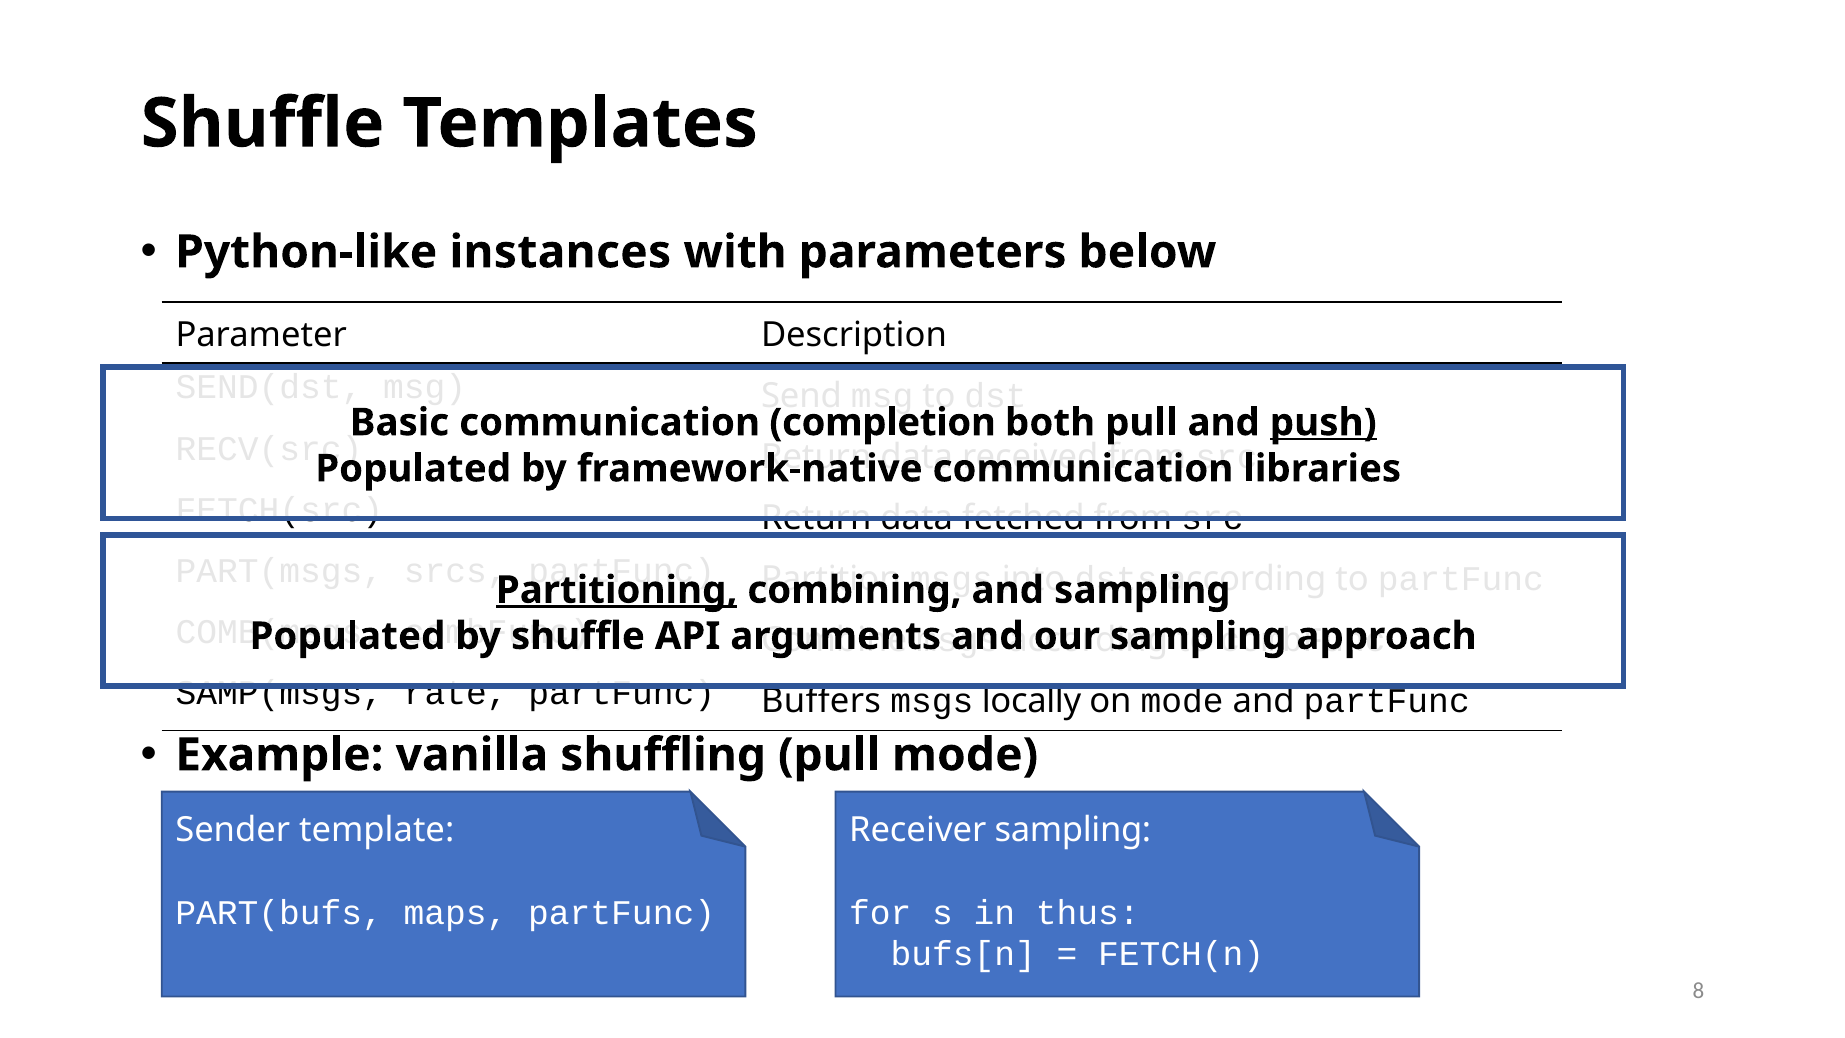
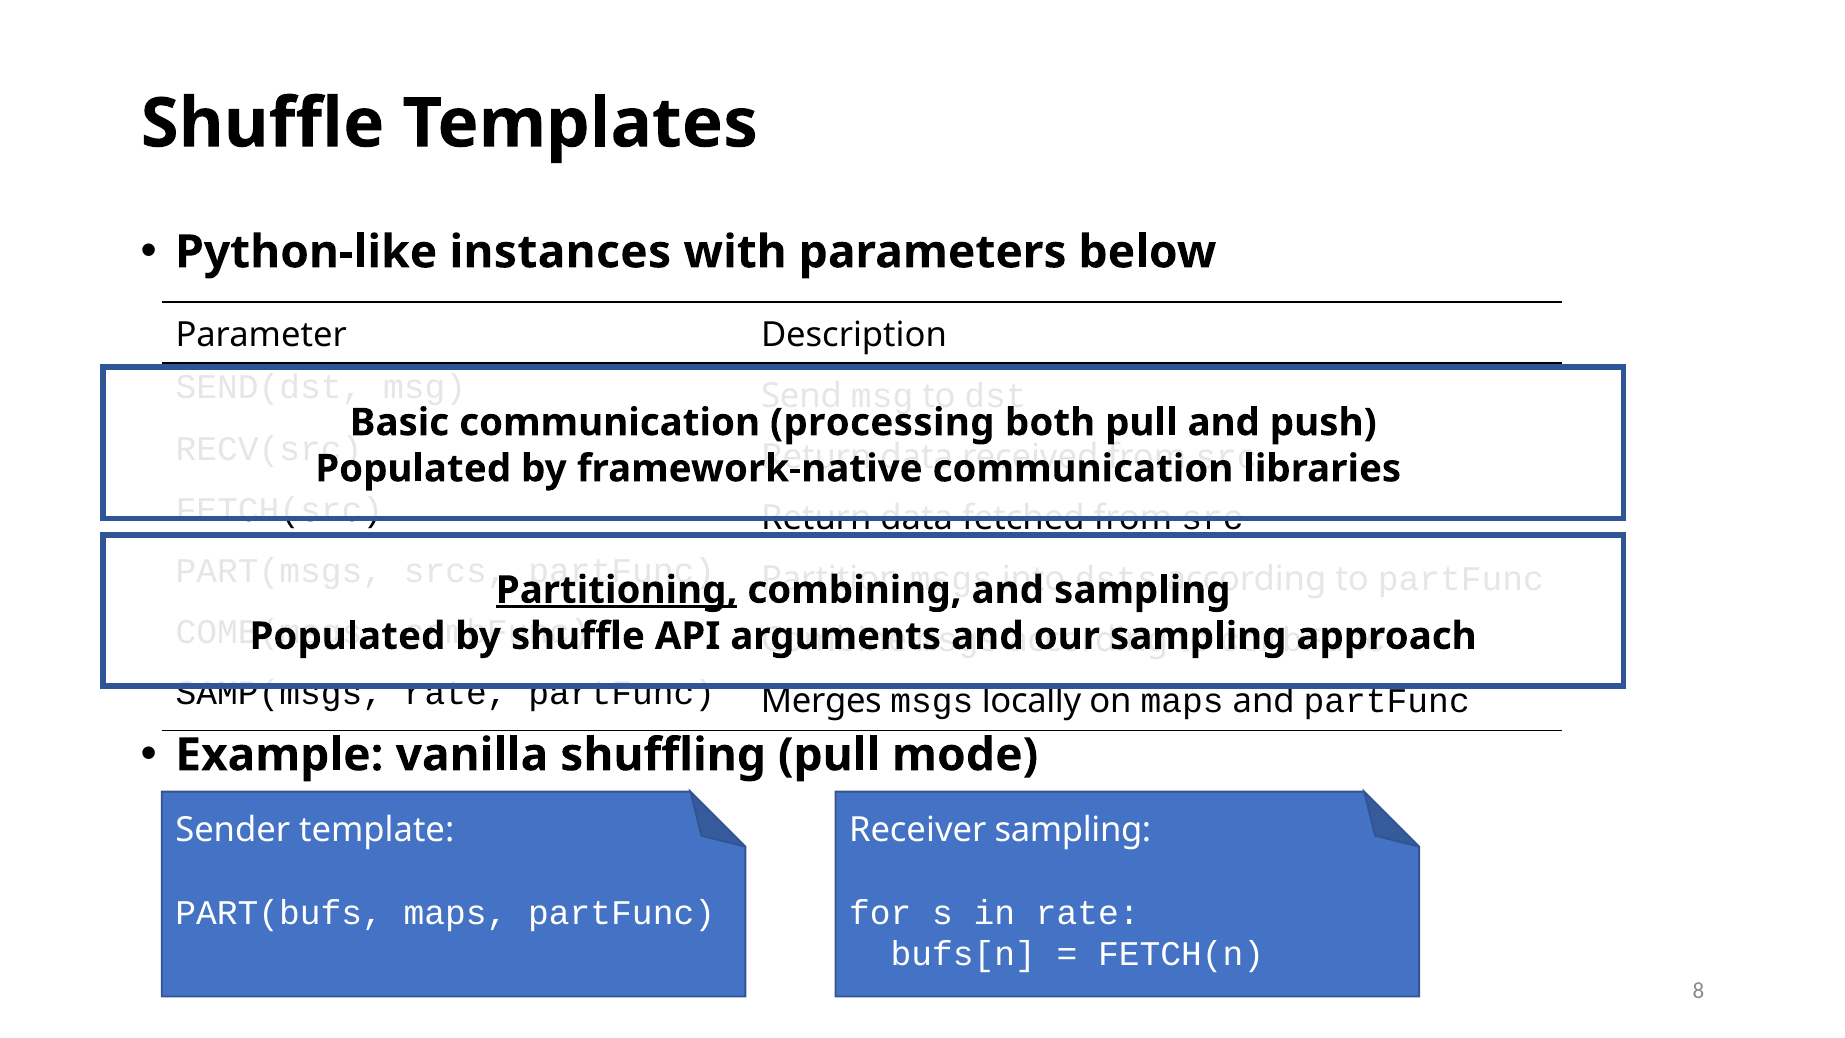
completion: completion -> processing
push underline: present -> none
Buffers: Buffers -> Merges
on mode: mode -> maps
in thus: thus -> rate
